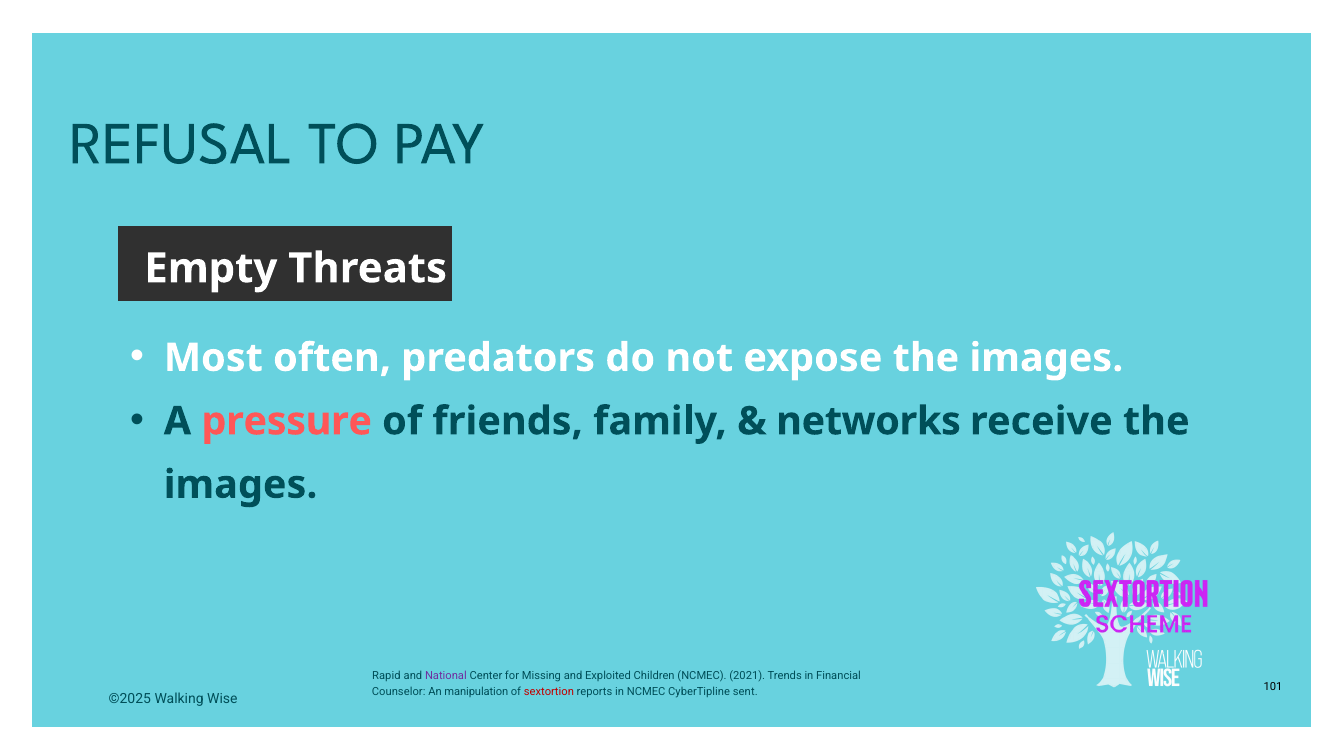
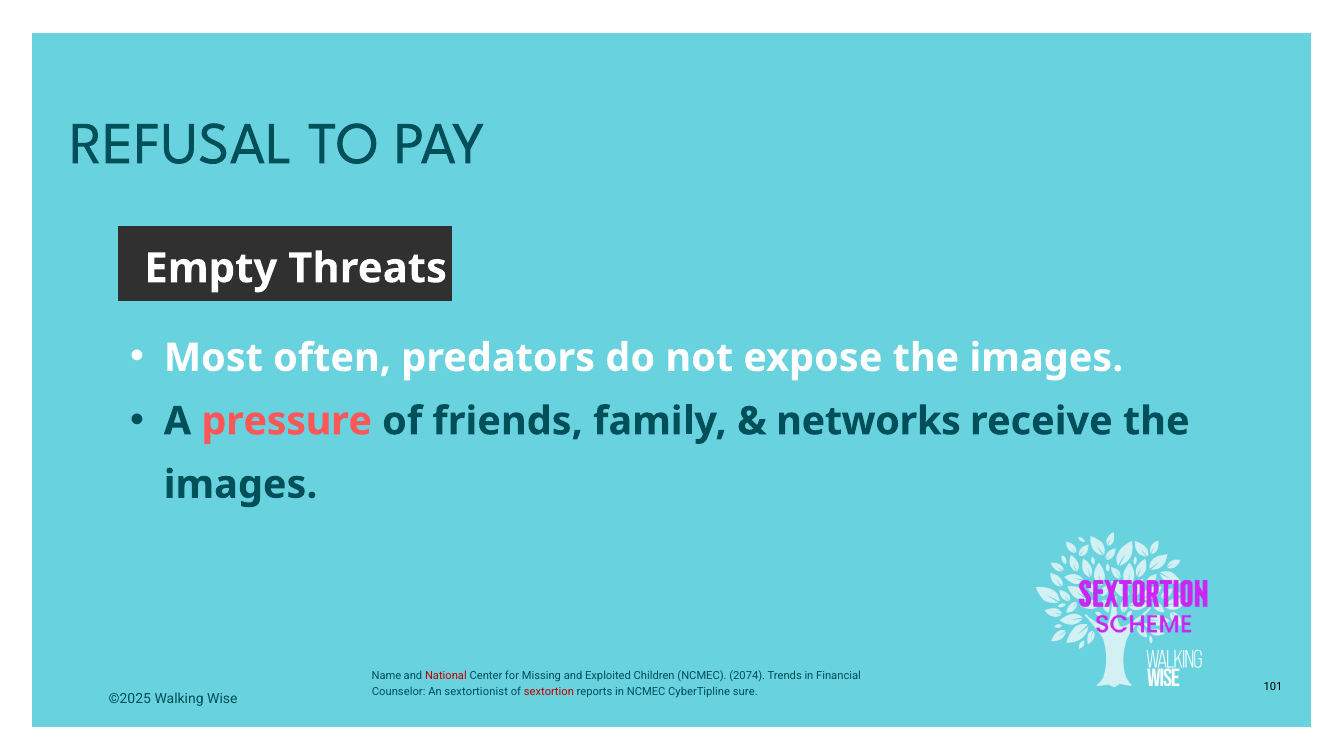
Rapid: Rapid -> Name
National colour: purple -> red
2021: 2021 -> 2074
manipulation: manipulation -> sextortionist
sent: sent -> sure
